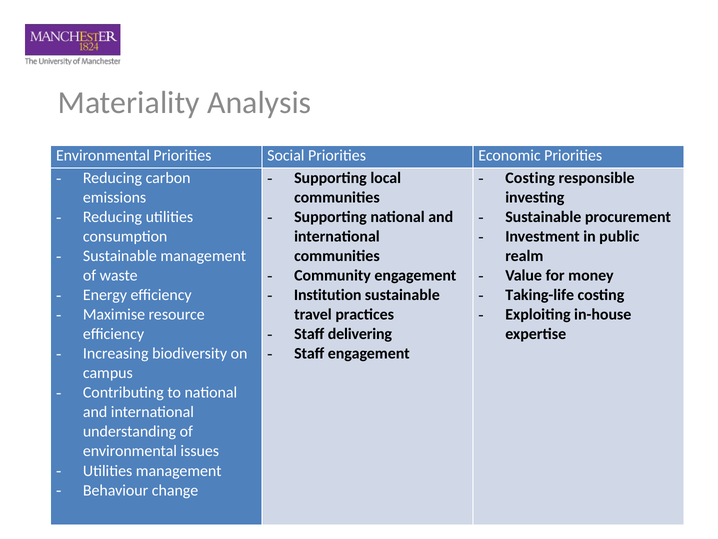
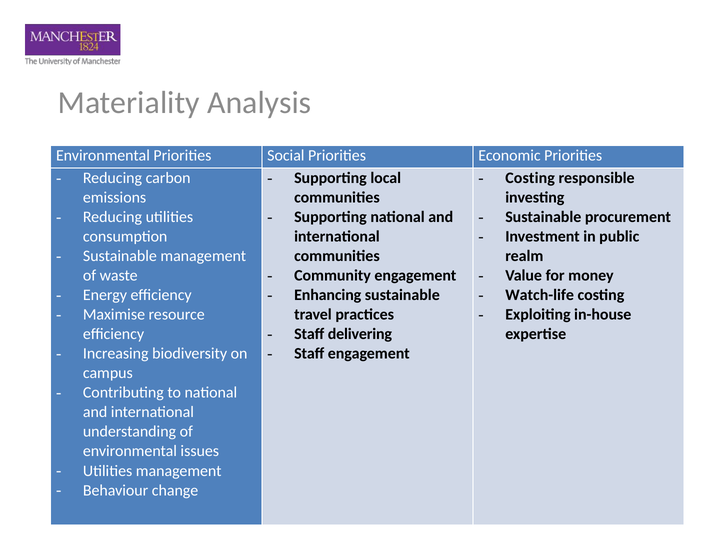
Institution: Institution -> Enhancing
Taking-life: Taking-life -> Watch-life
